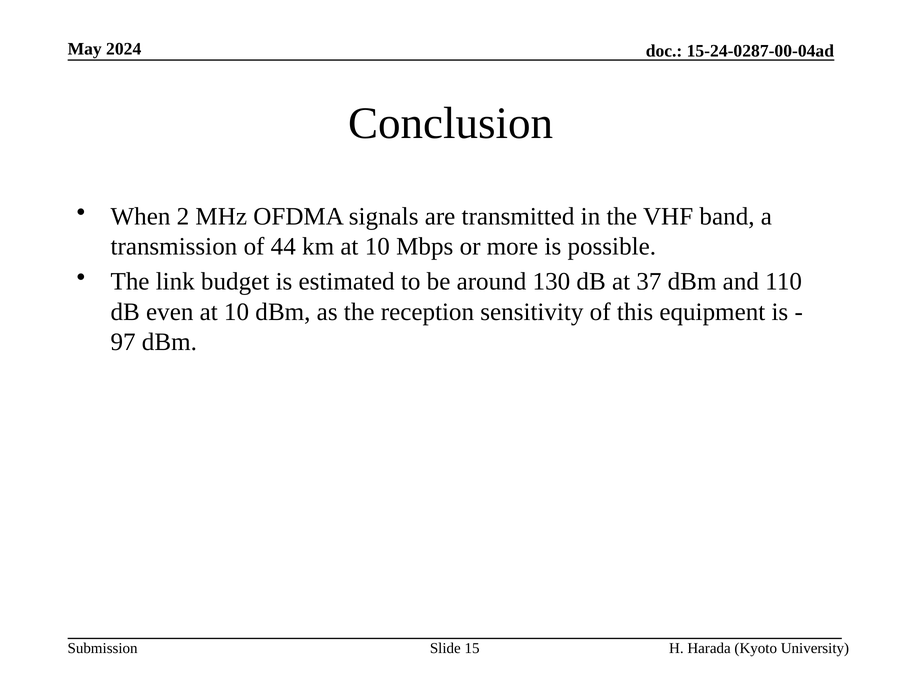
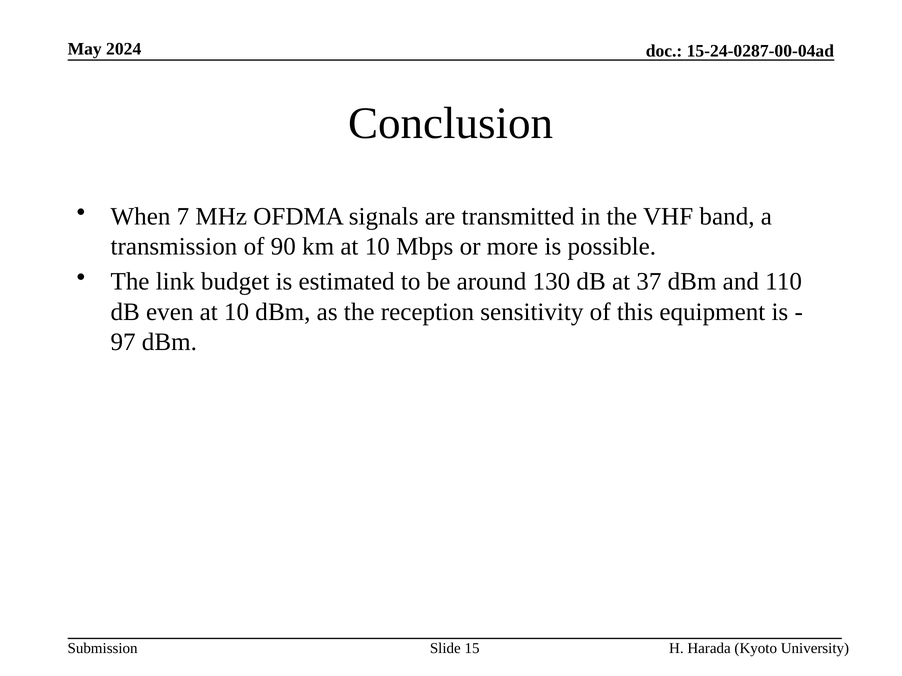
2: 2 -> 7
44: 44 -> 90
